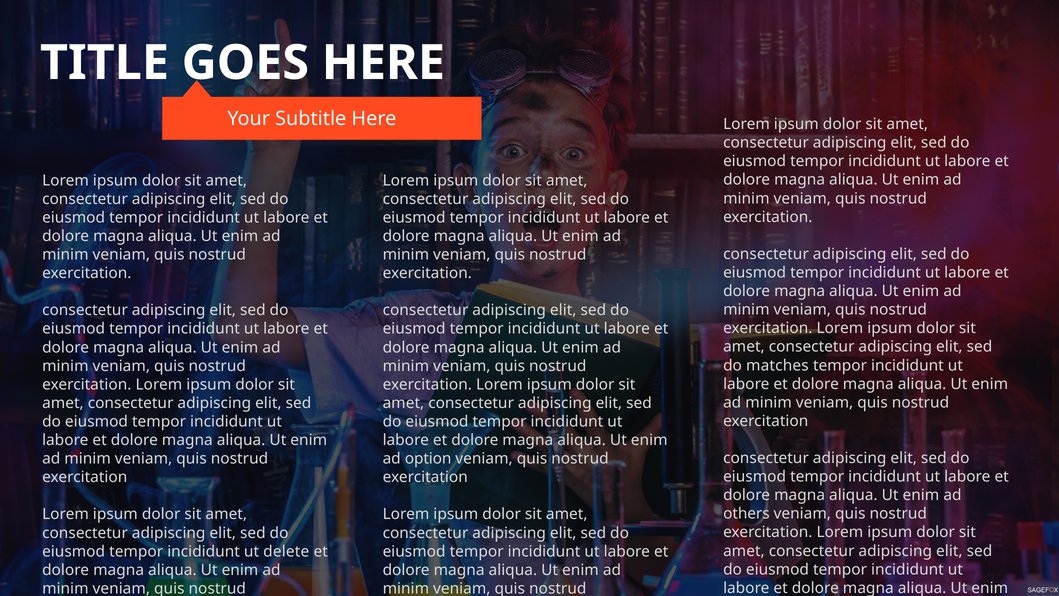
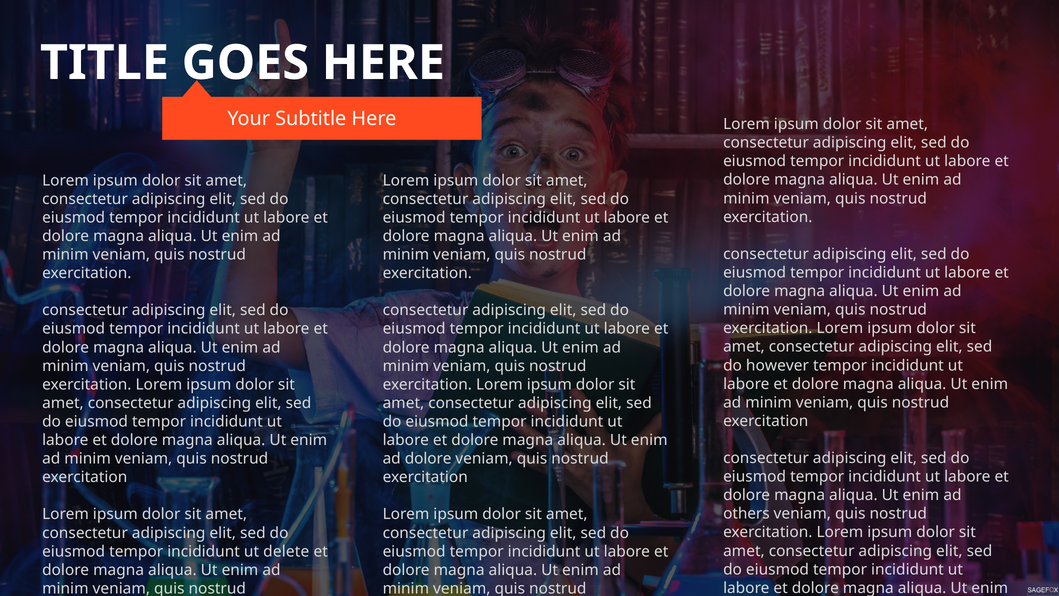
matches: matches -> however
ad option: option -> dolore
